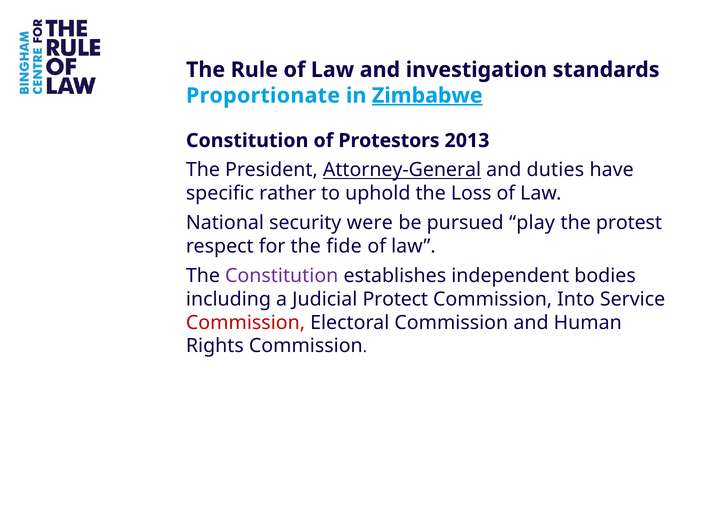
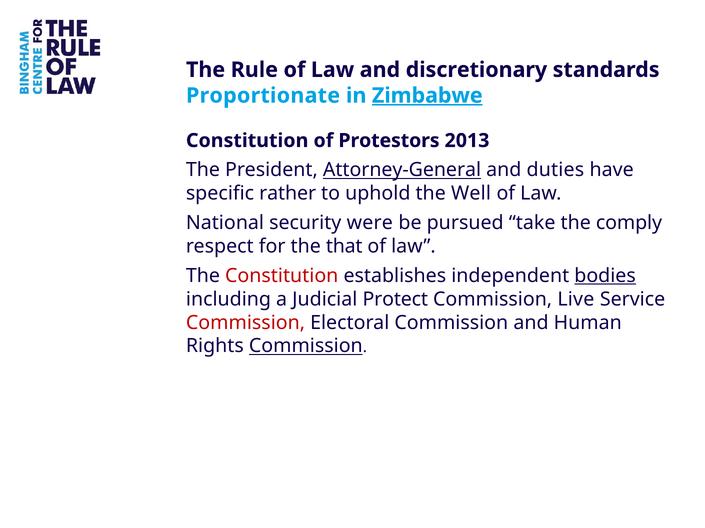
investigation: investigation -> discretionary
Loss: Loss -> Well
play: play -> take
protest: protest -> comply
fide: fide -> that
Constitution at (282, 276) colour: purple -> red
bodies underline: none -> present
Into: Into -> Live
Commission at (306, 347) underline: none -> present
